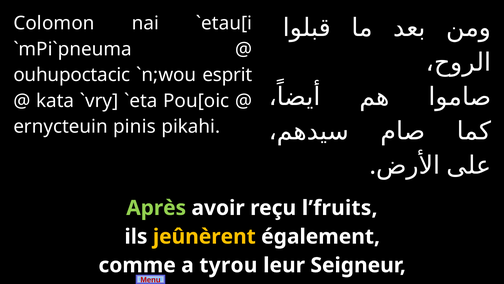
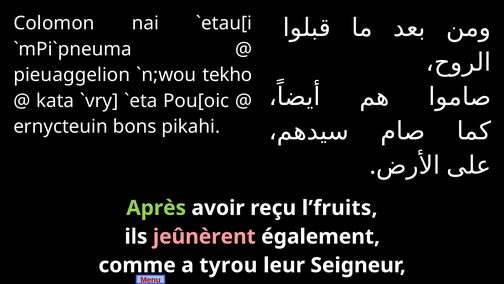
ouhupoctacic: ouhupoctacic -> pieuaggelion
esprit: esprit -> tekho
pinis: pinis -> bons
jeûnèrent colour: yellow -> pink
